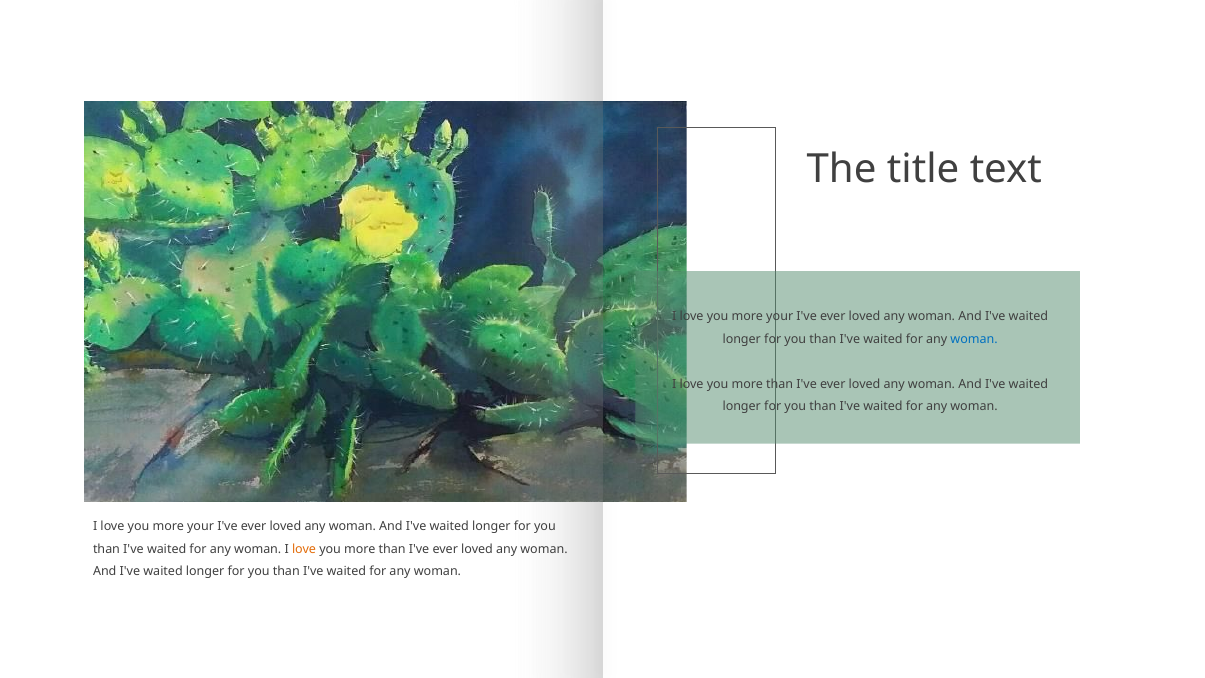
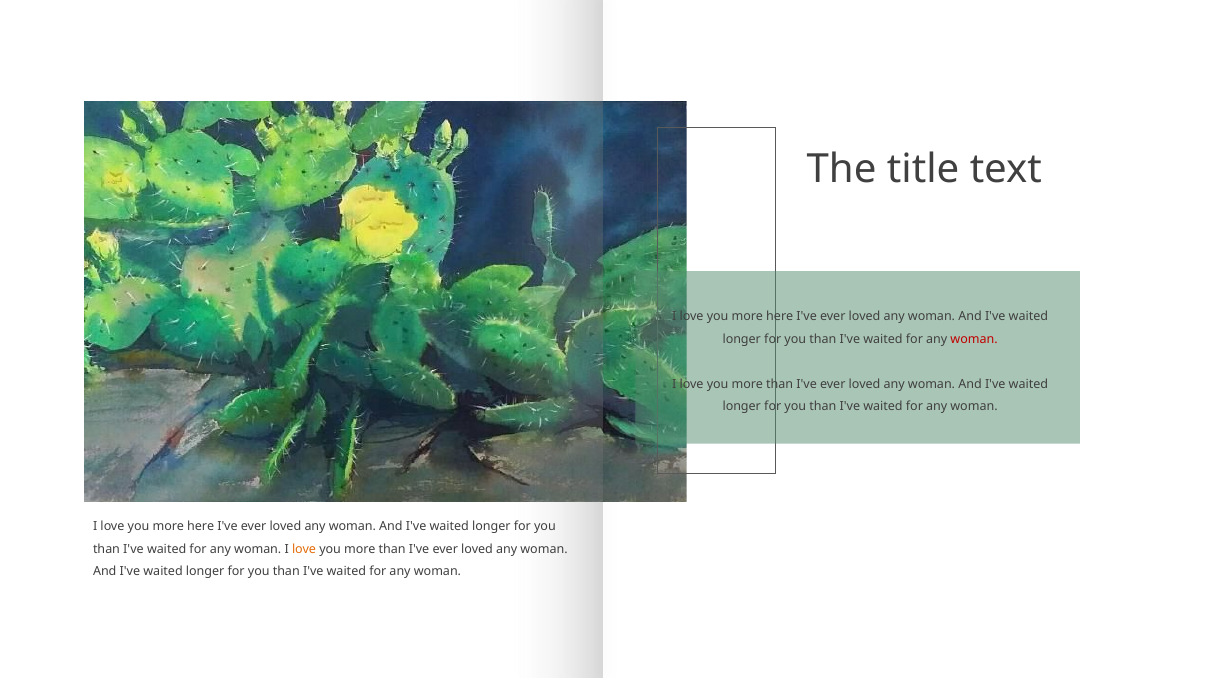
your at (780, 316): your -> here
woman at (974, 339) colour: blue -> red
your at (201, 526): your -> here
